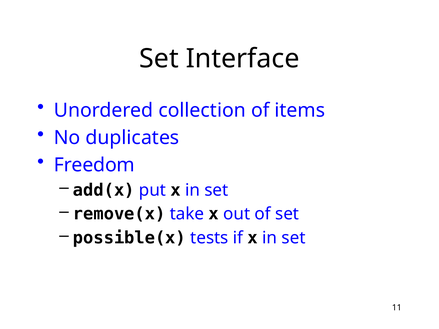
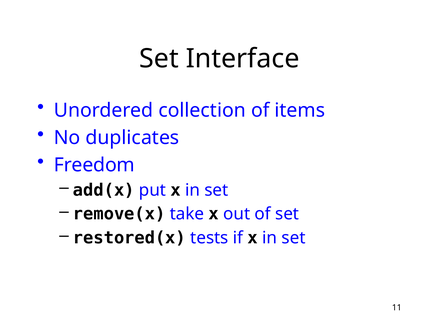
possible(x: possible(x -> restored(x
